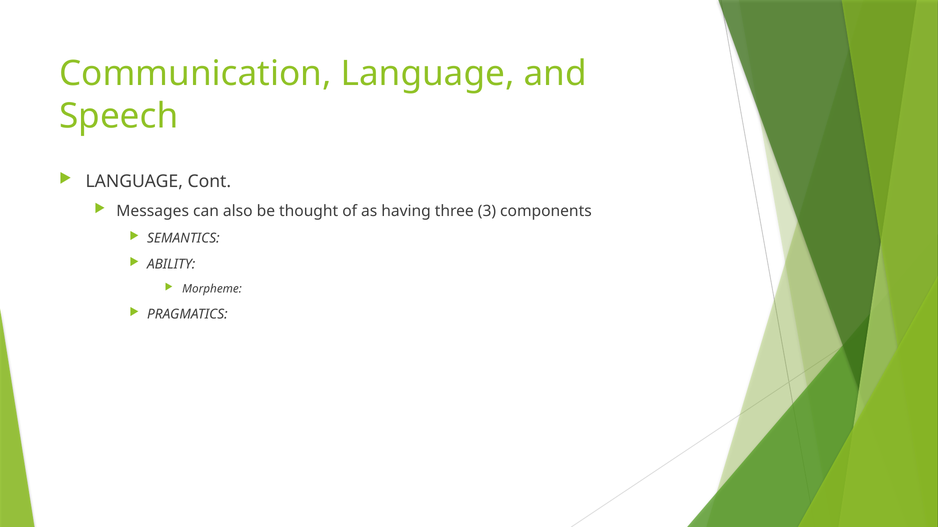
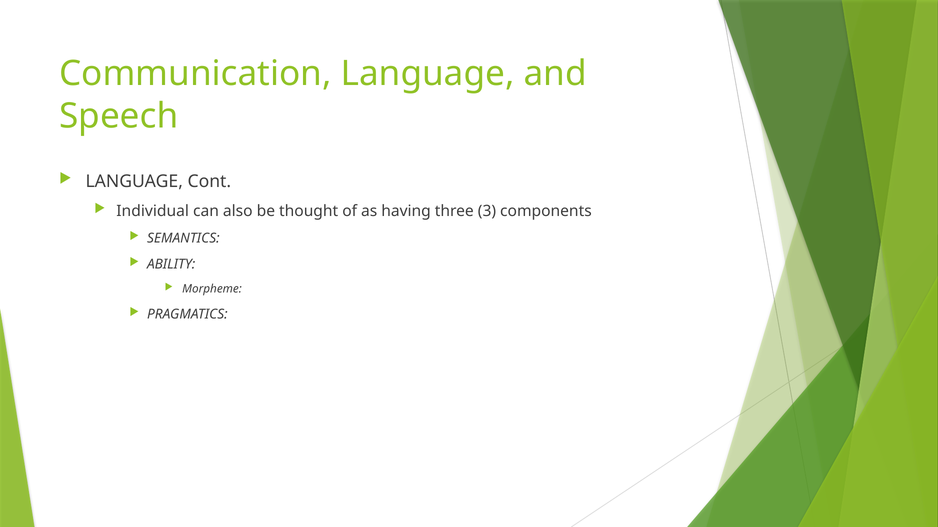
Messages: Messages -> Individual
